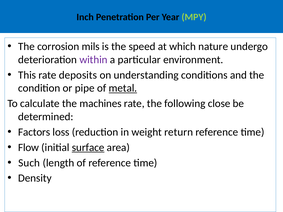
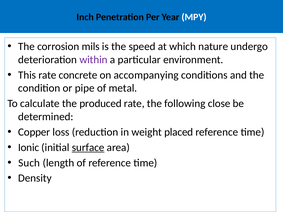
MPY colour: light green -> white
deposits: deposits -> concrete
understanding: understanding -> accompanying
metal underline: present -> none
machines: machines -> produced
Factors: Factors -> Copper
return: return -> placed
Flow: Flow -> Ionic
